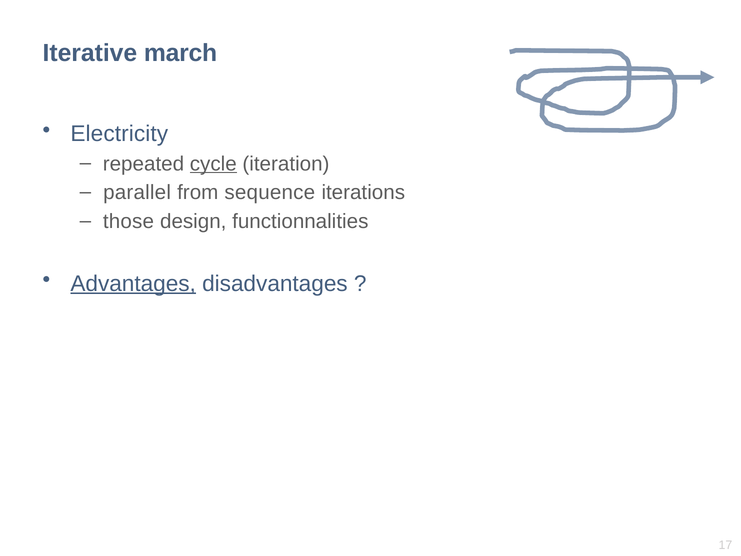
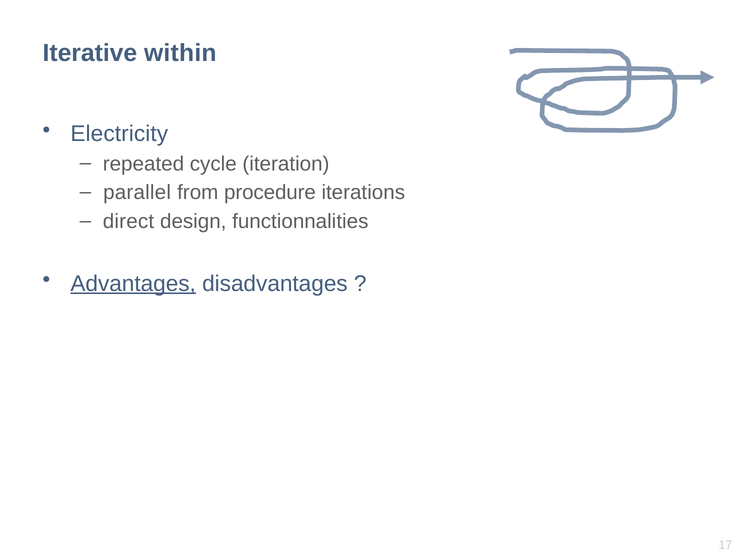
march: march -> within
cycle underline: present -> none
sequence: sequence -> procedure
those: those -> direct
